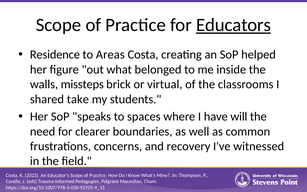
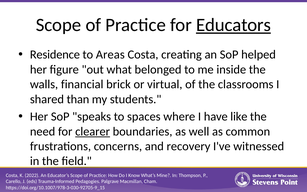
missteps: missteps -> financial
take: take -> than
will: will -> like
clearer underline: none -> present
